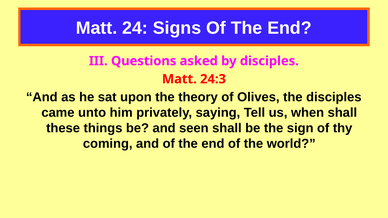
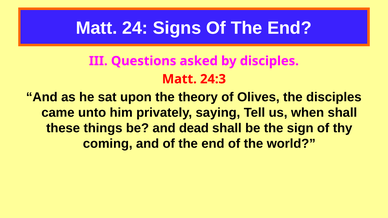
seen: seen -> dead
